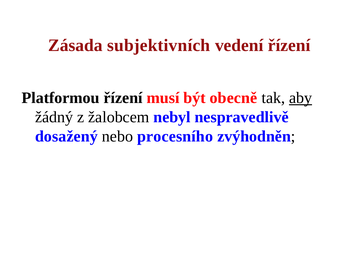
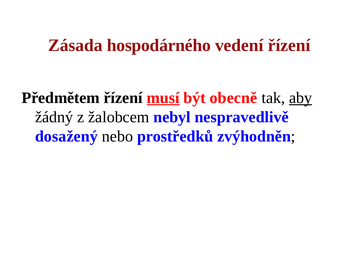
subjektivních: subjektivních -> hospodárného
Platformou: Platformou -> Předmětem
musí underline: none -> present
procesního: procesního -> prostředků
